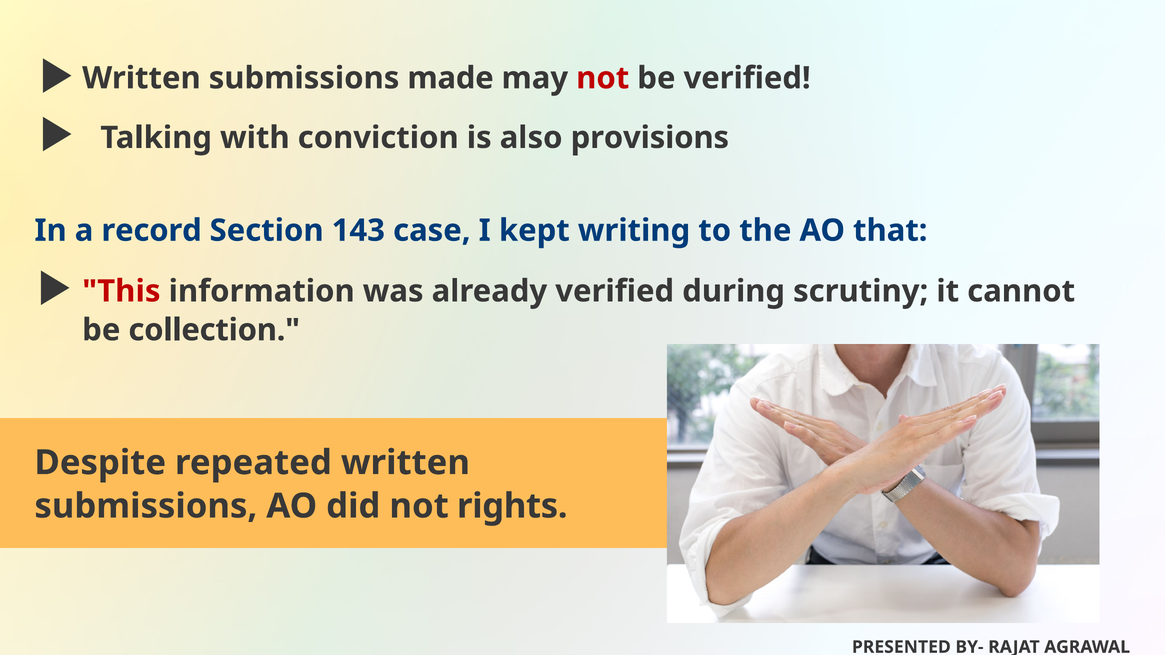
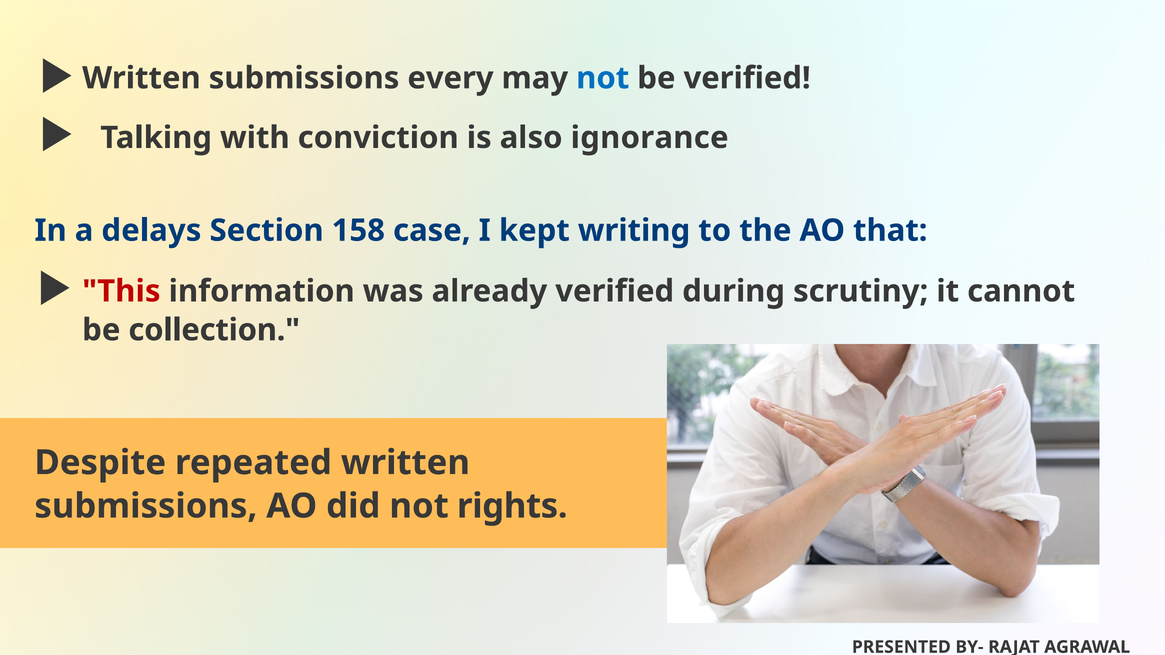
made: made -> every
not at (603, 78) colour: red -> blue
provisions: provisions -> ignorance
record: record -> delays
143: 143 -> 158
